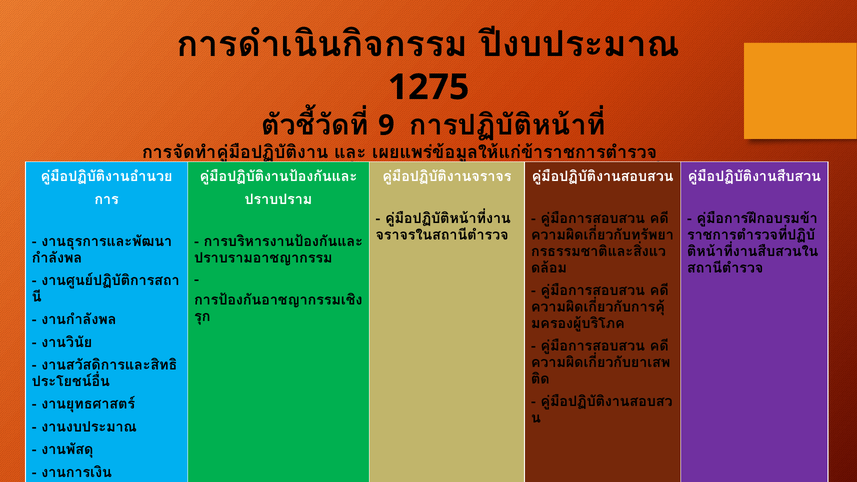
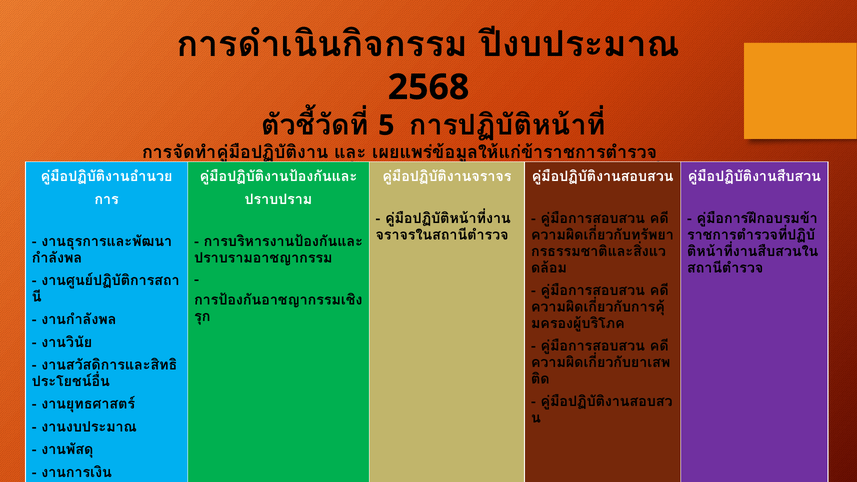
1275: 1275 -> 2568
9: 9 -> 5
